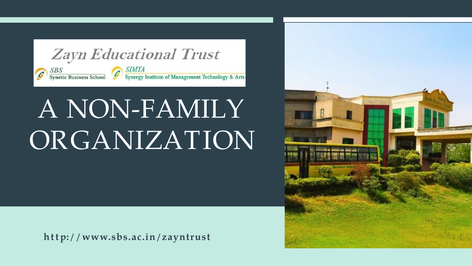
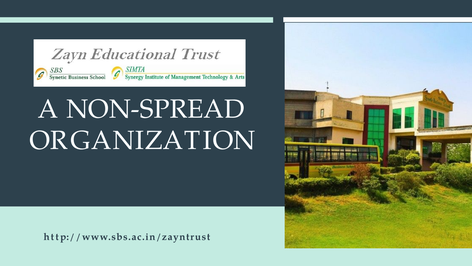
NON-FAMILY: NON-FAMILY -> NON-SPREAD
